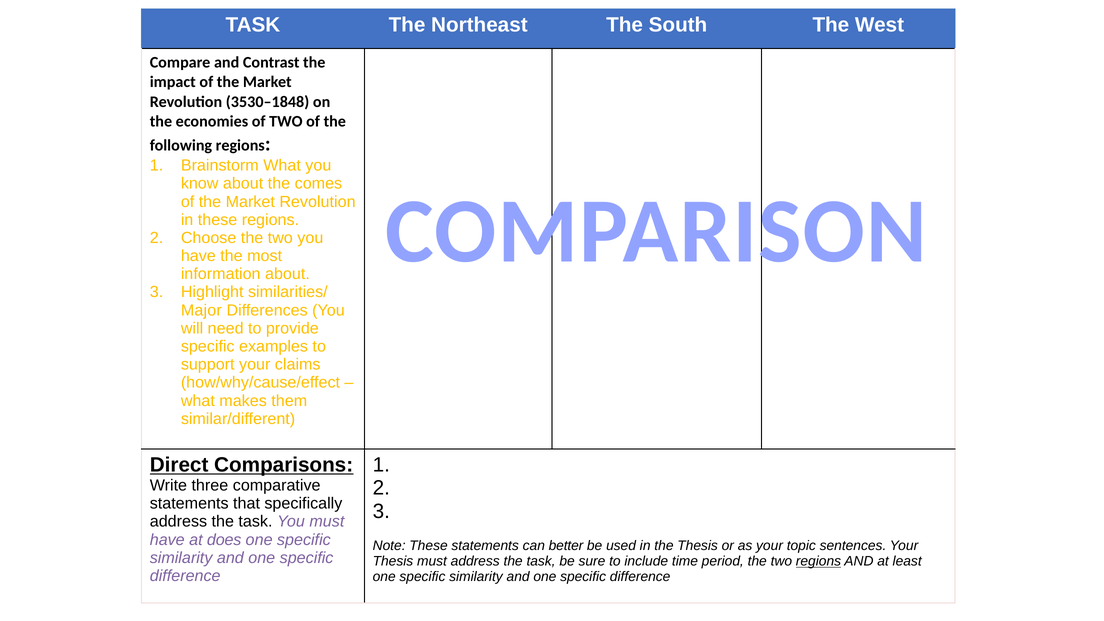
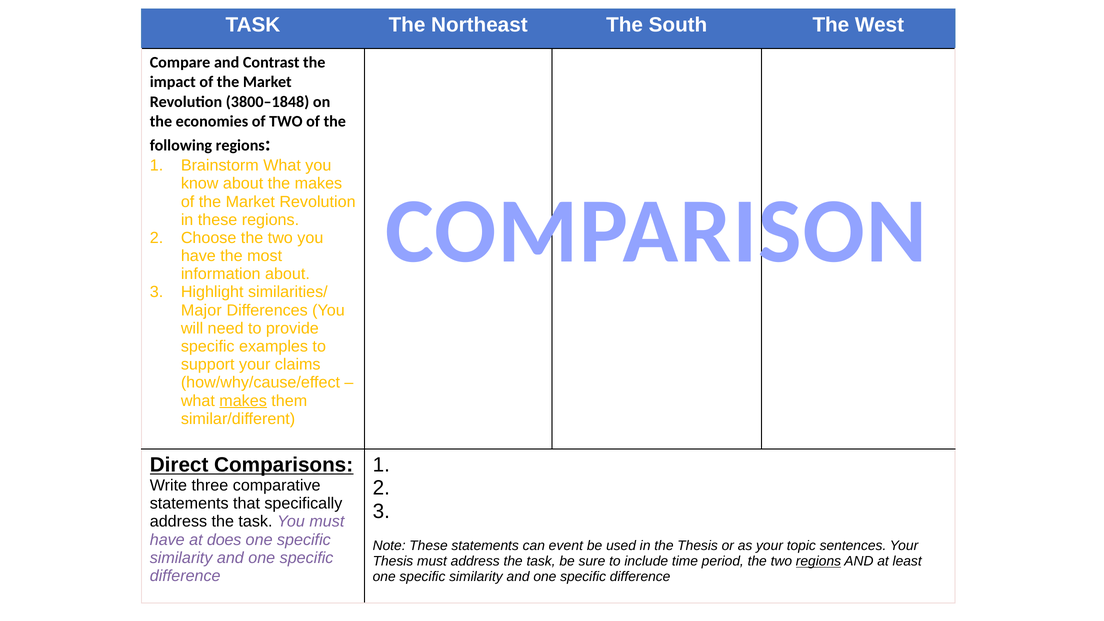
3530–1848: 3530–1848 -> 3800–1848
the comes: comes -> makes
makes at (243, 401) underline: none -> present
better: better -> event
